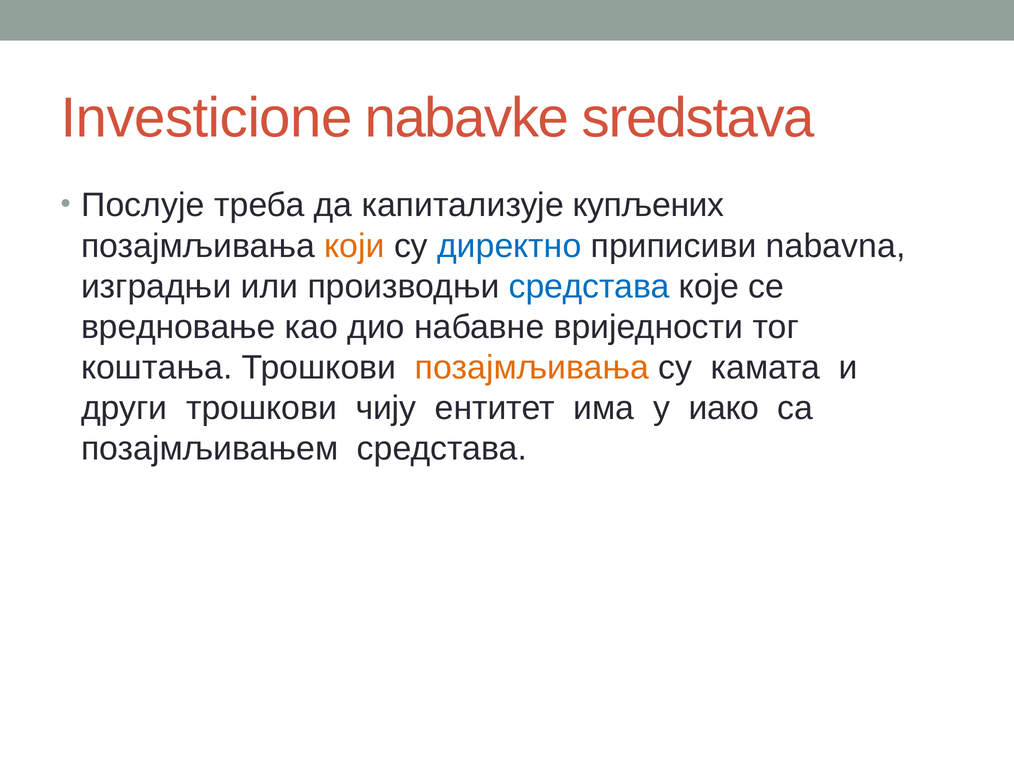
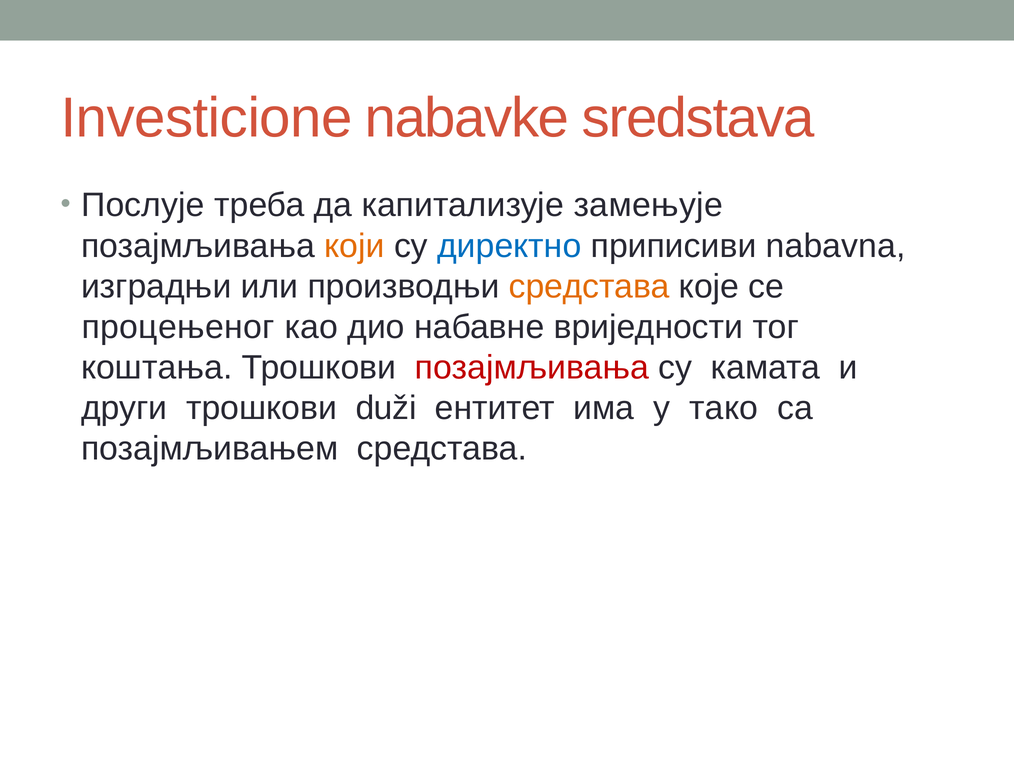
купљених: купљених -> замењује
средстава at (589, 286) colour: blue -> orange
вредновање: вредновање -> процењеног
позајмљивања at (532, 367) colour: orange -> red
чију: чију -> duži
иако: иако -> тако
